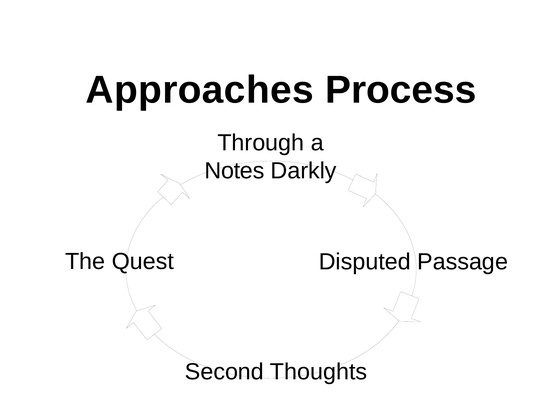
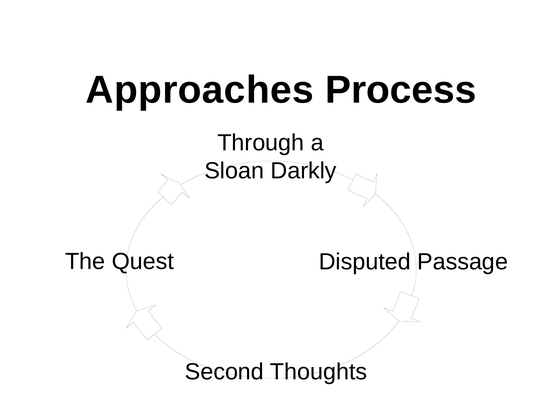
Notes: Notes -> Sloan
